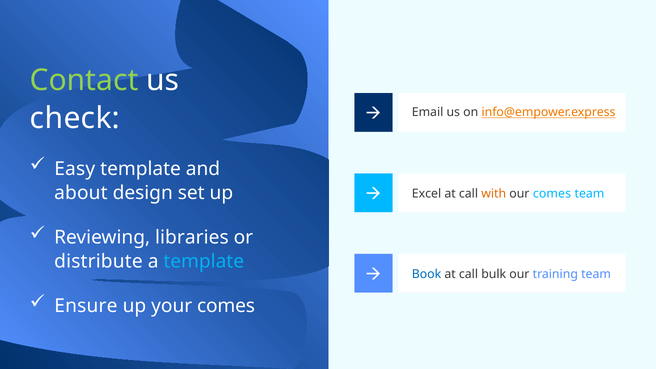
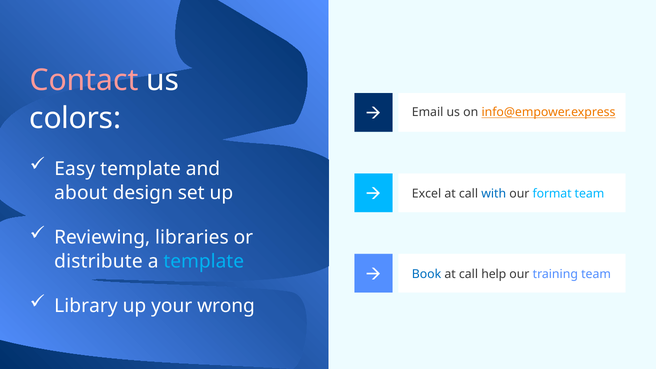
Contact colour: light green -> pink
check: check -> colors
with colour: orange -> blue
our comes: comes -> format
bulk: bulk -> help
Ensure: Ensure -> Library
your comes: comes -> wrong
